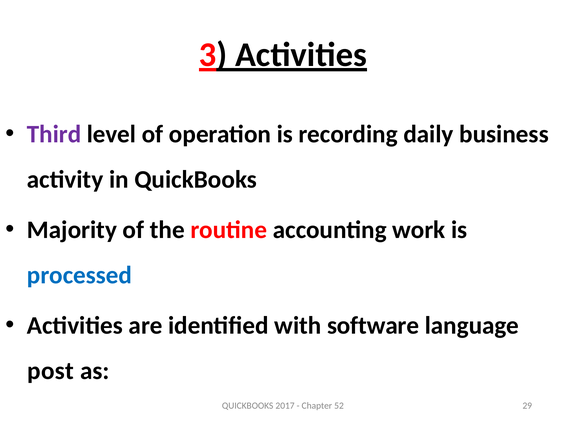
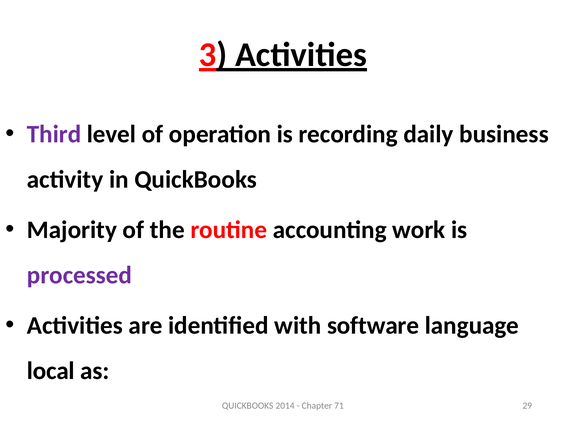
processed colour: blue -> purple
post: post -> local
2017: 2017 -> 2014
52: 52 -> 71
